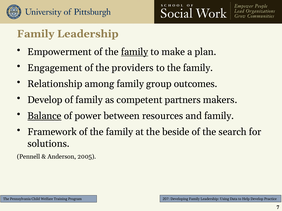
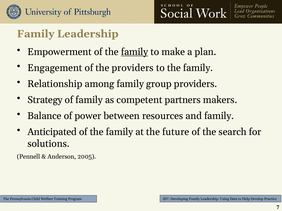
group outcomes: outcomes -> providers
Develop at (45, 100): Develop -> Strategy
Balance underline: present -> none
Framework: Framework -> Anticipated
beside: beside -> future
